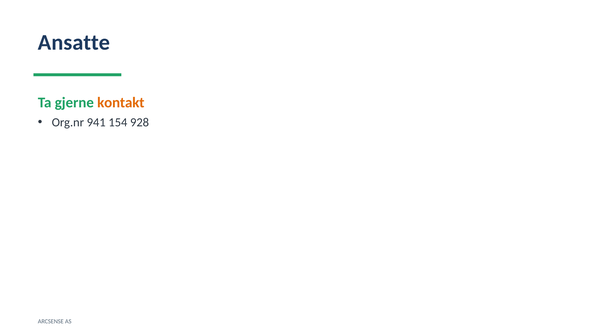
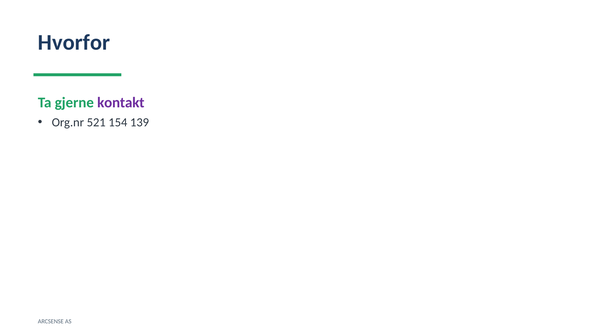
Ansatte: Ansatte -> Hvorfor
kontakt colour: orange -> purple
941: 941 -> 521
928: 928 -> 139
